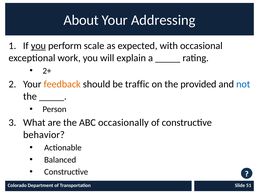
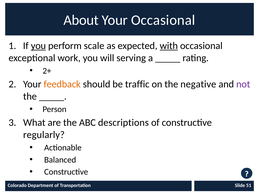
Your Addressing: Addressing -> Occasional
with underline: none -> present
explain: explain -> serving
provided: provided -> negative
not colour: blue -> purple
occasionally: occasionally -> descriptions
behavior: behavior -> regularly
